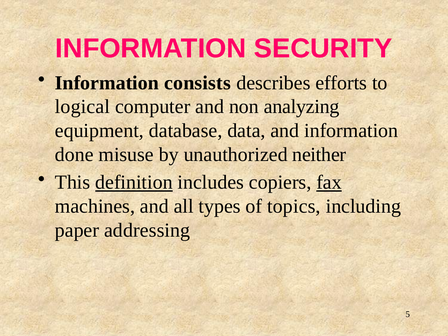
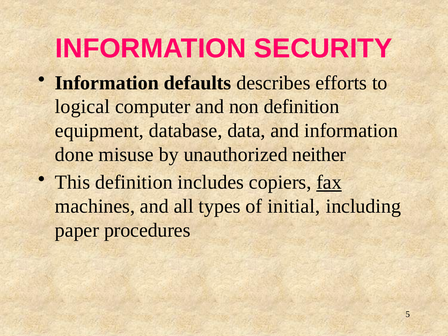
consists: consists -> defaults
non analyzing: analyzing -> definition
definition at (134, 182) underline: present -> none
topics: topics -> initial
addressing: addressing -> procedures
